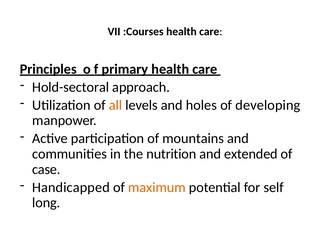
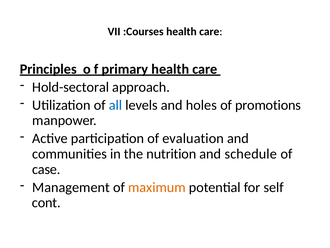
all colour: orange -> blue
developing: developing -> promotions
mountains: mountains -> evaluation
extended: extended -> schedule
Handicapped: Handicapped -> Management
long: long -> cont
